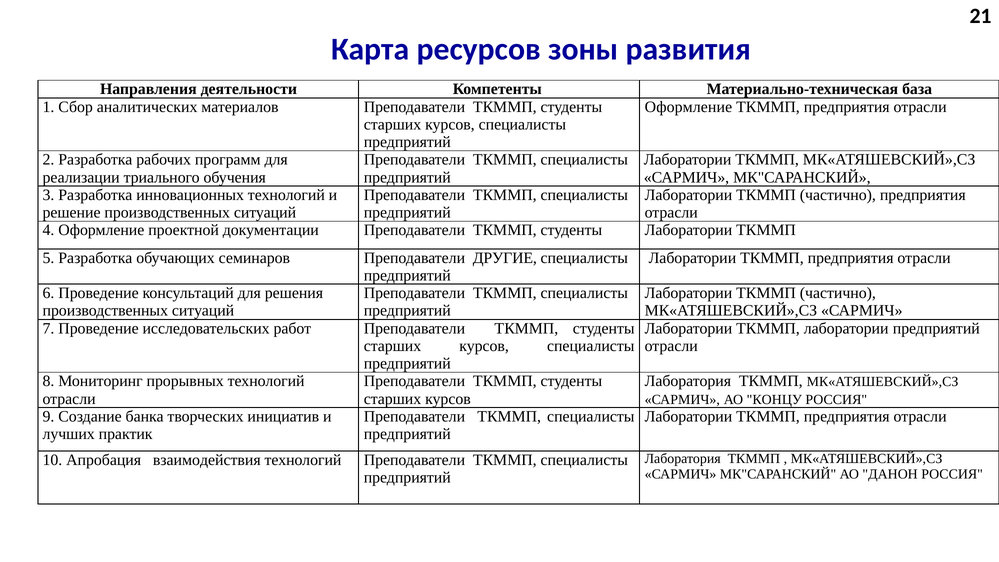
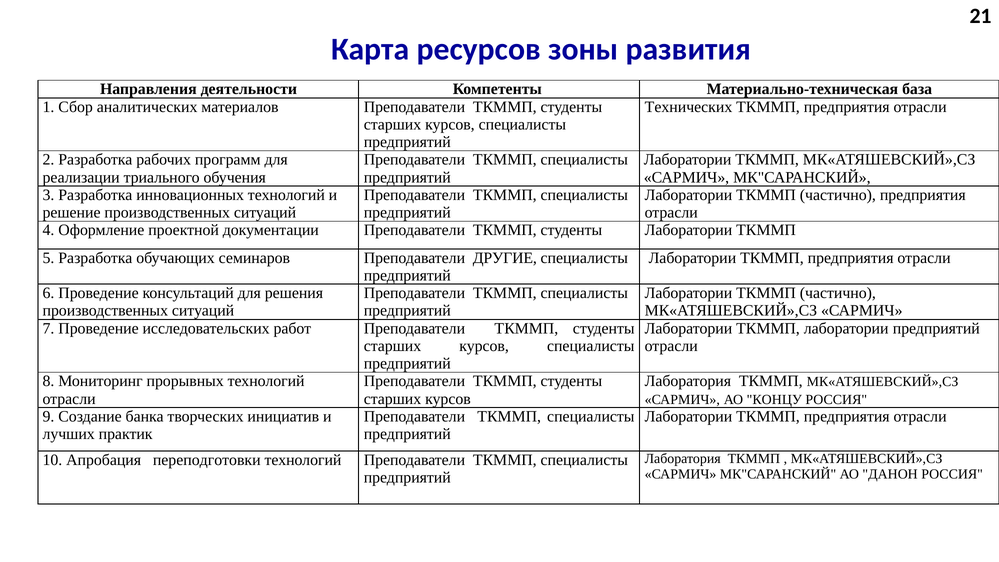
Оформление at (688, 107): Оформление -> Технических
взаимодействия: взаимодействия -> переподготовки
